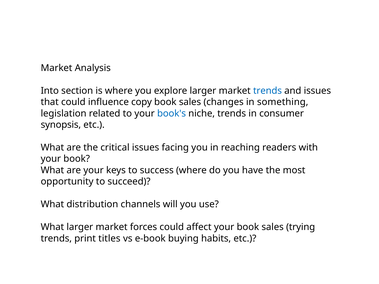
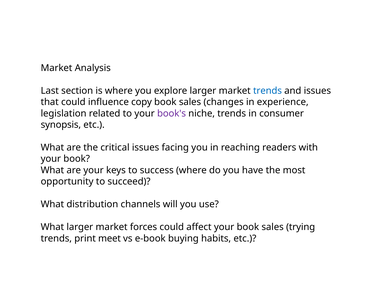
Into: Into -> Last
something: something -> experience
book's colour: blue -> purple
titles: titles -> meet
